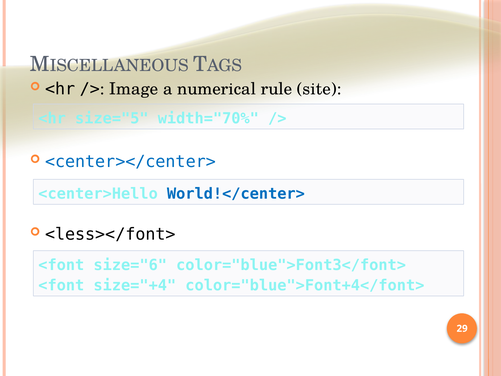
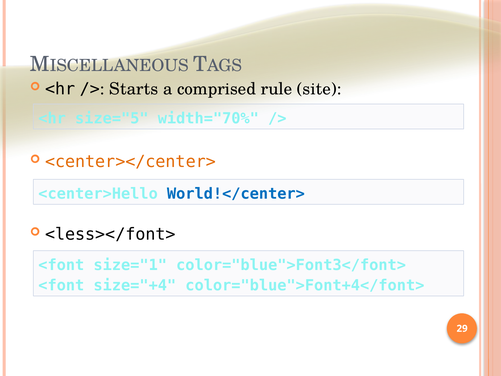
Image: Image -> Starts
numerical: numerical -> comprised
<center></center> colour: blue -> orange
size="6: size="6 -> size="1
